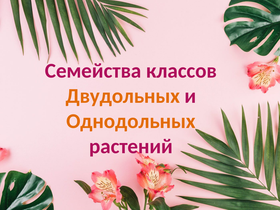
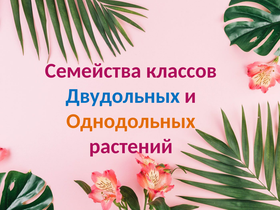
Двудольных colour: orange -> blue
